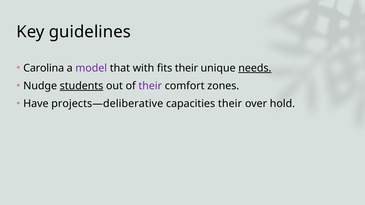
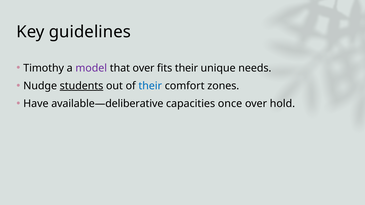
Carolina: Carolina -> Timothy
that with: with -> over
needs underline: present -> none
their at (150, 86) colour: purple -> blue
projects—deliberative: projects—deliberative -> available—deliberative
capacities their: their -> once
